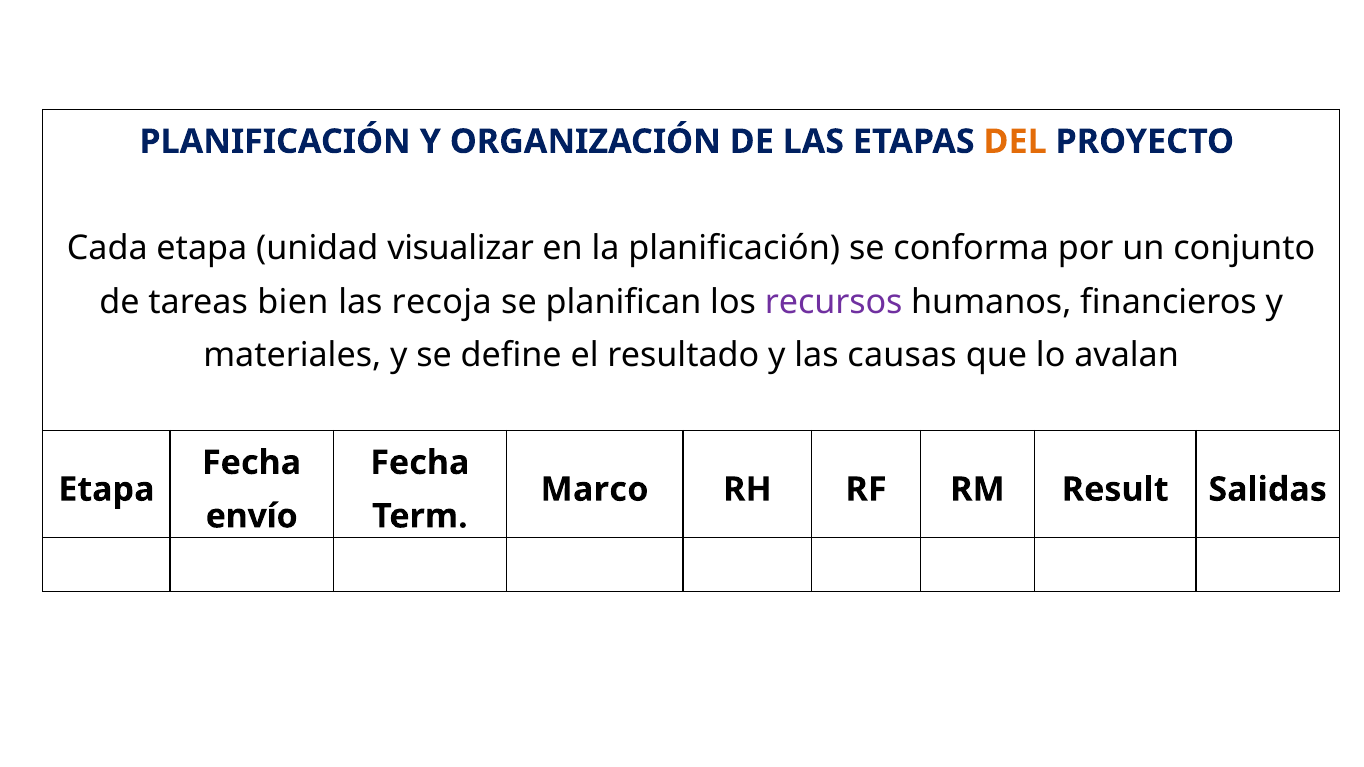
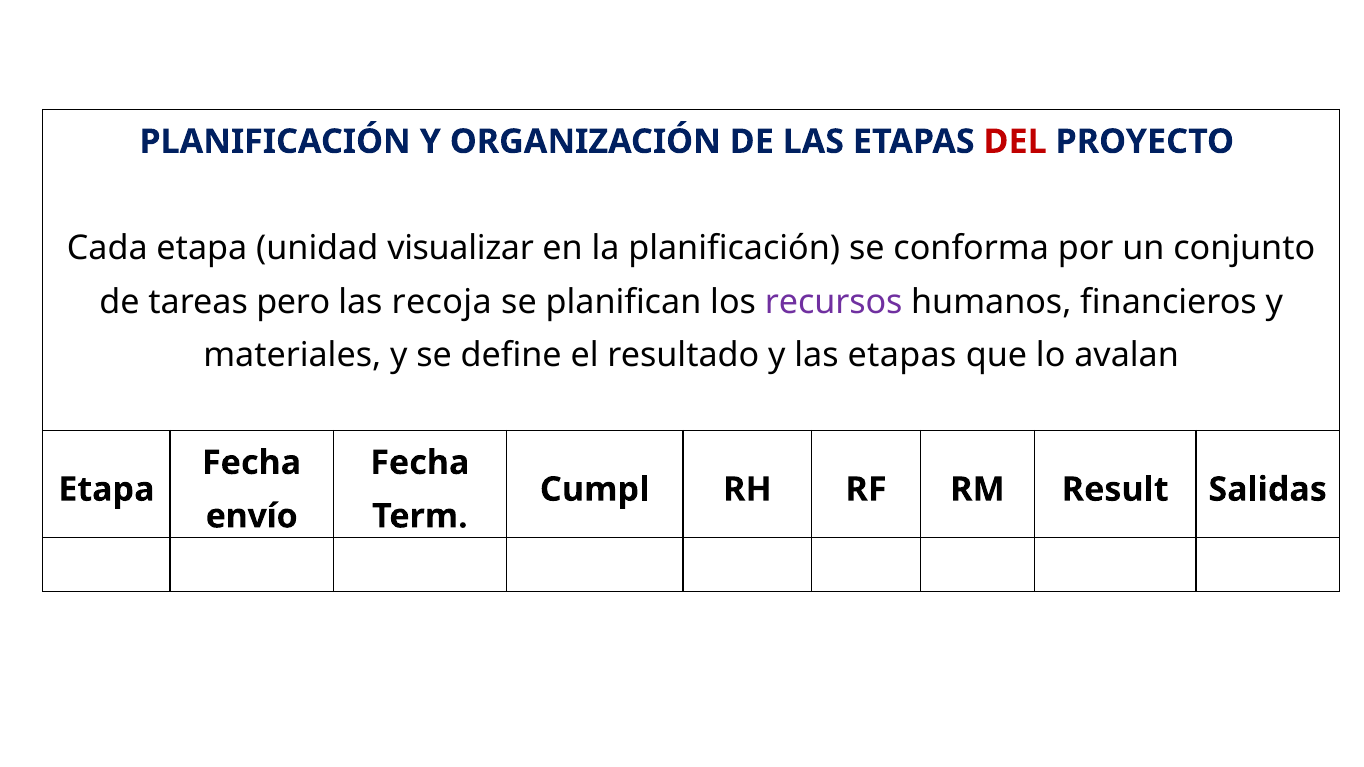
DEL colour: orange -> red
bien: bien -> pero
y las causas: causas -> etapas
Marco: Marco -> Cumpl
